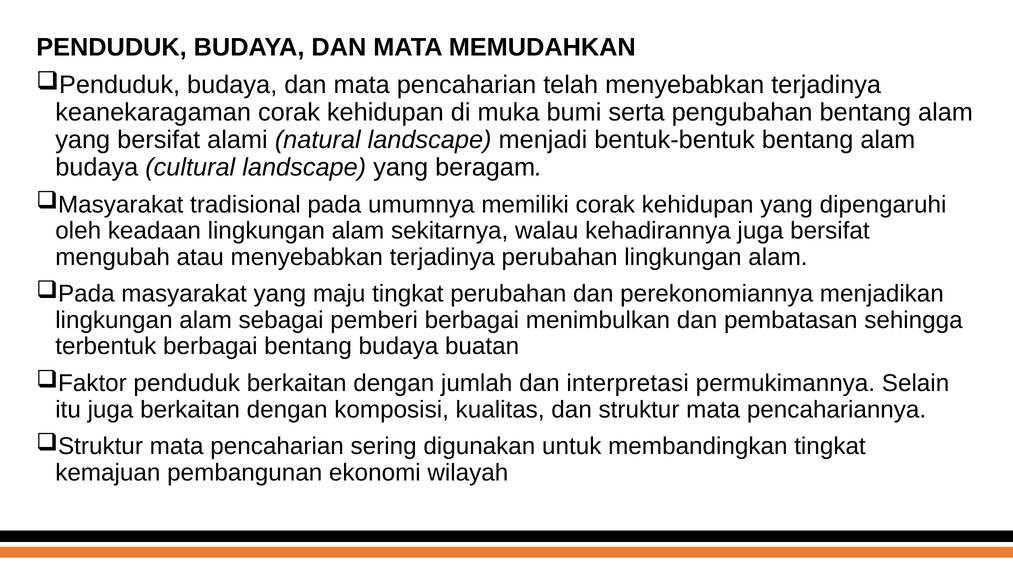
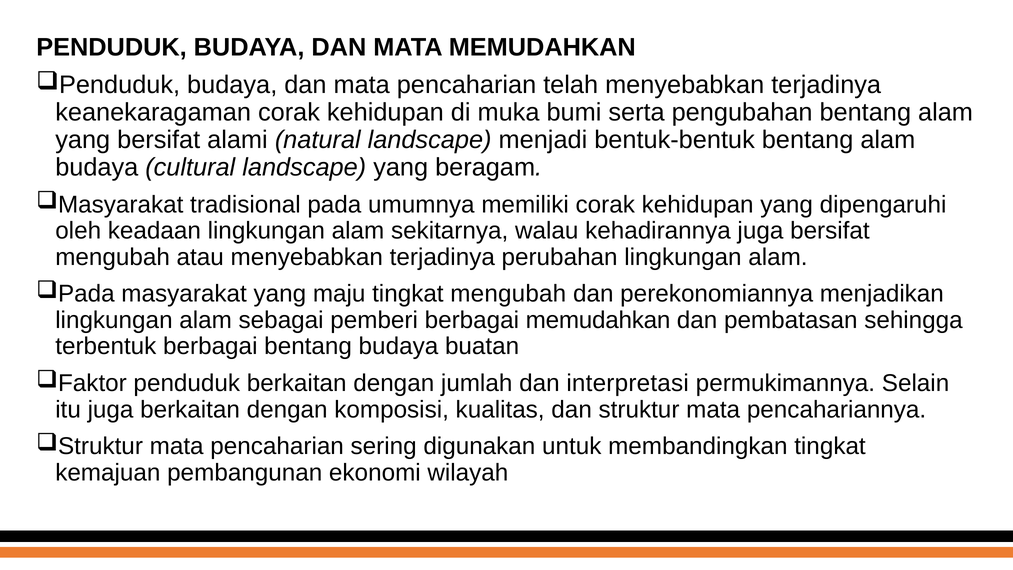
tingkat perubahan: perubahan -> mengubah
berbagai menimbulkan: menimbulkan -> memudahkan
